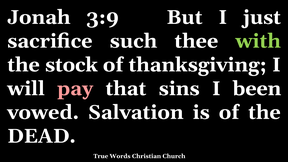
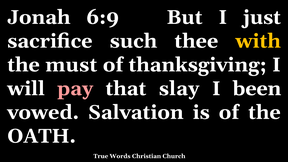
3:9: 3:9 -> 6:9
with colour: light green -> yellow
stock: stock -> must
sins: sins -> slay
DEAD: DEAD -> OATH
